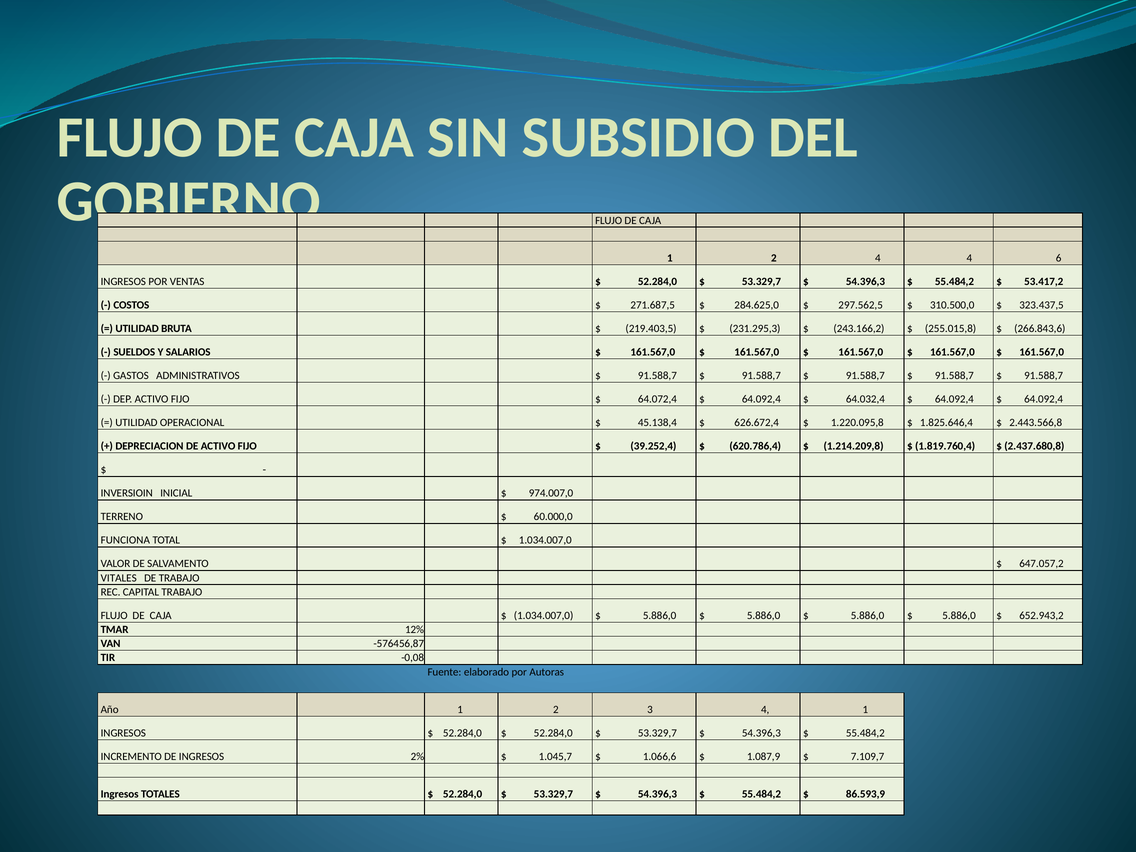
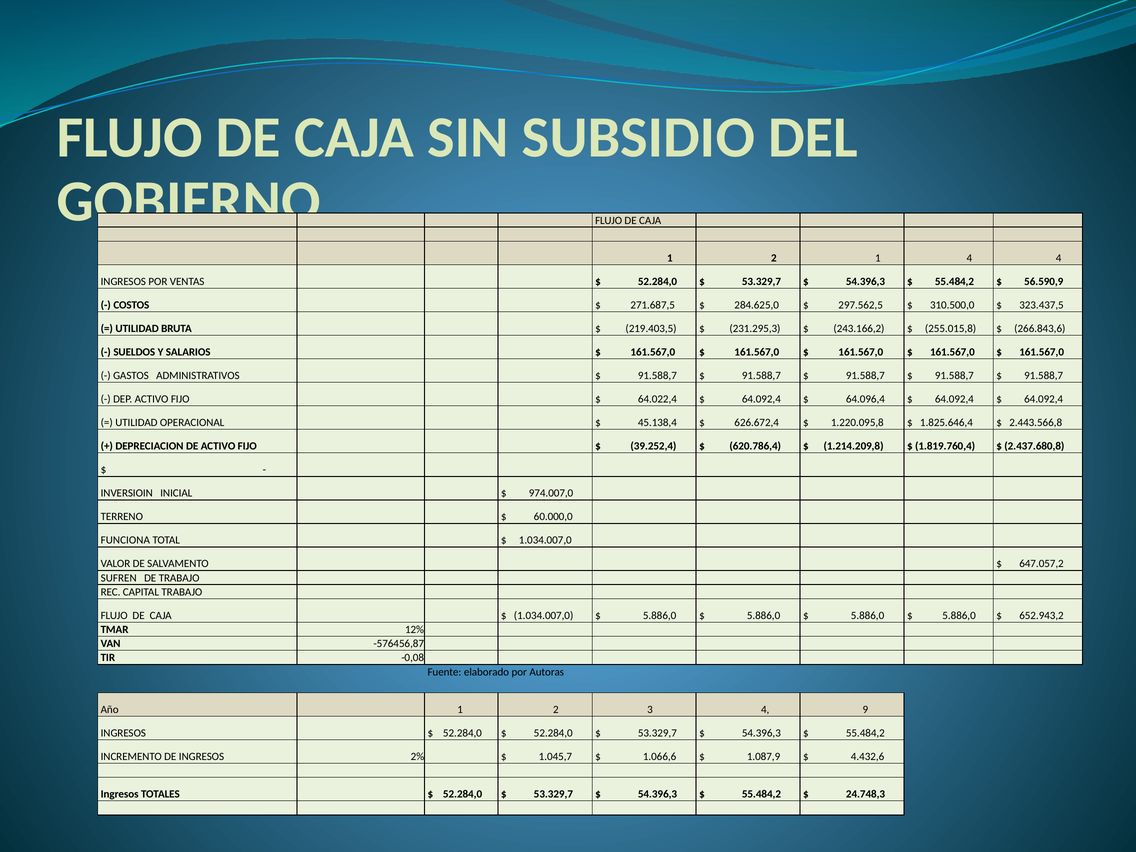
2 4: 4 -> 1
4 6: 6 -> 4
53.417,2: 53.417,2 -> 56.590,9
64.072,4: 64.072,4 -> 64.022,4
64.032,4: 64.032,4 -> 64.096,4
VITALES: VITALES -> SUFREN
4 1: 1 -> 9
7.109,7: 7.109,7 -> 4.432,6
86.593,9: 86.593,9 -> 24.748,3
